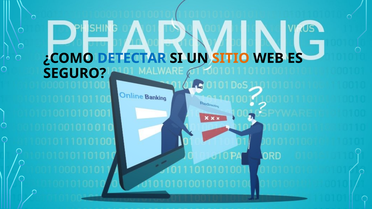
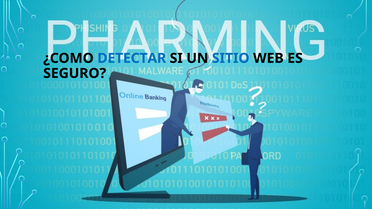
SITIO colour: orange -> blue
